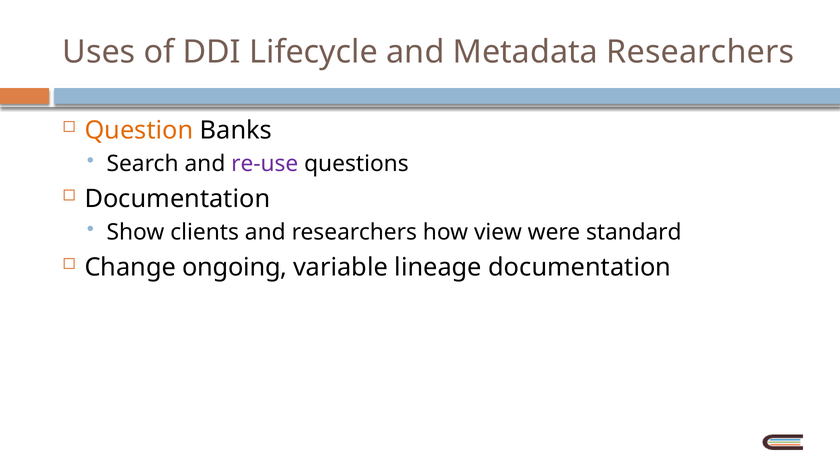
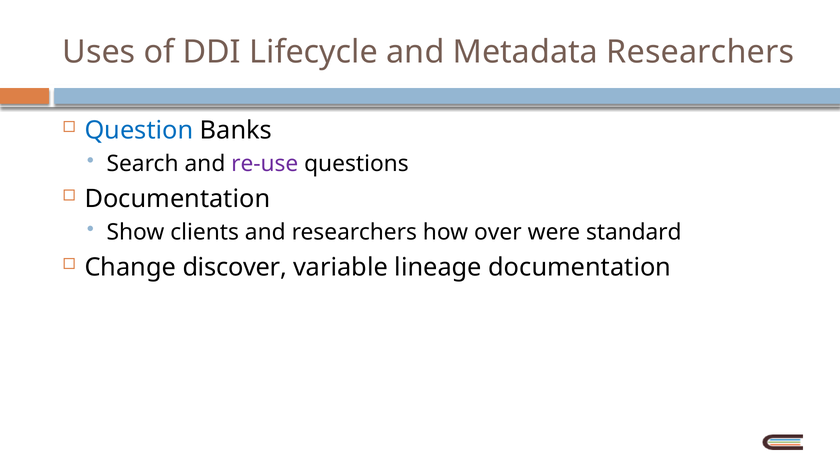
Question colour: orange -> blue
view: view -> over
ongoing: ongoing -> discover
